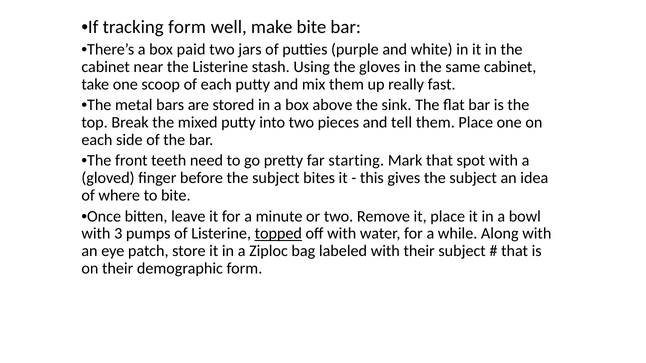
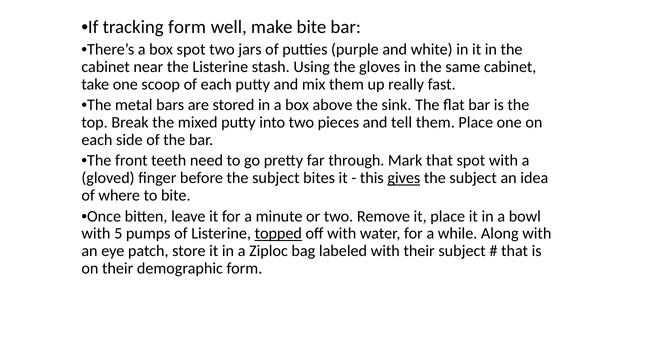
box paid: paid -> spot
starting: starting -> through
gives underline: none -> present
3: 3 -> 5
